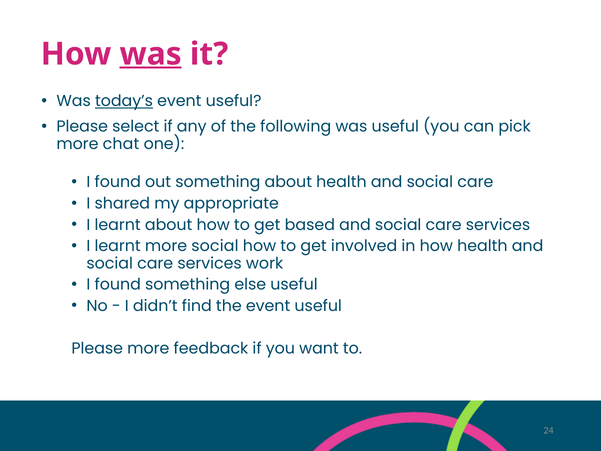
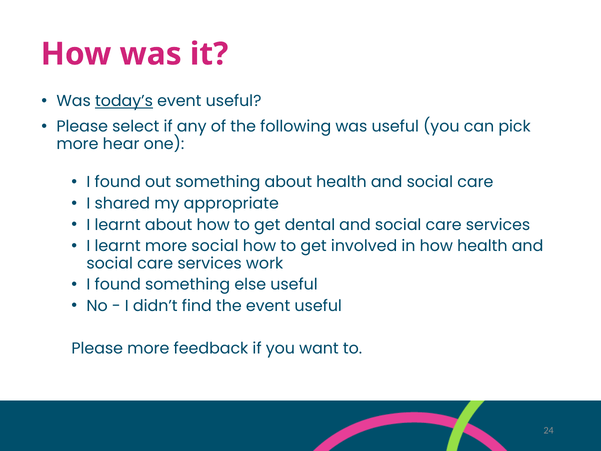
was at (151, 54) underline: present -> none
chat: chat -> hear
based: based -> dental
